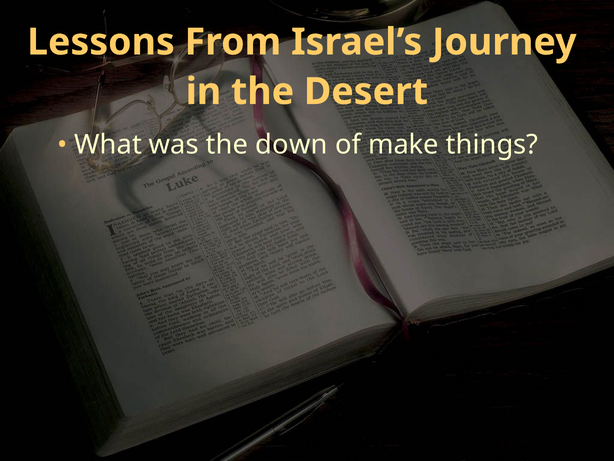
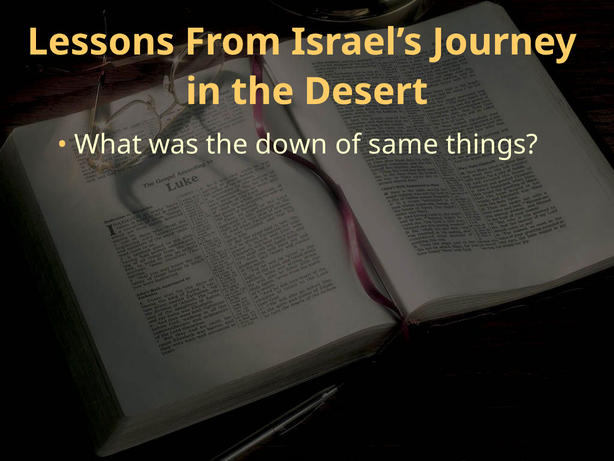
make: make -> same
